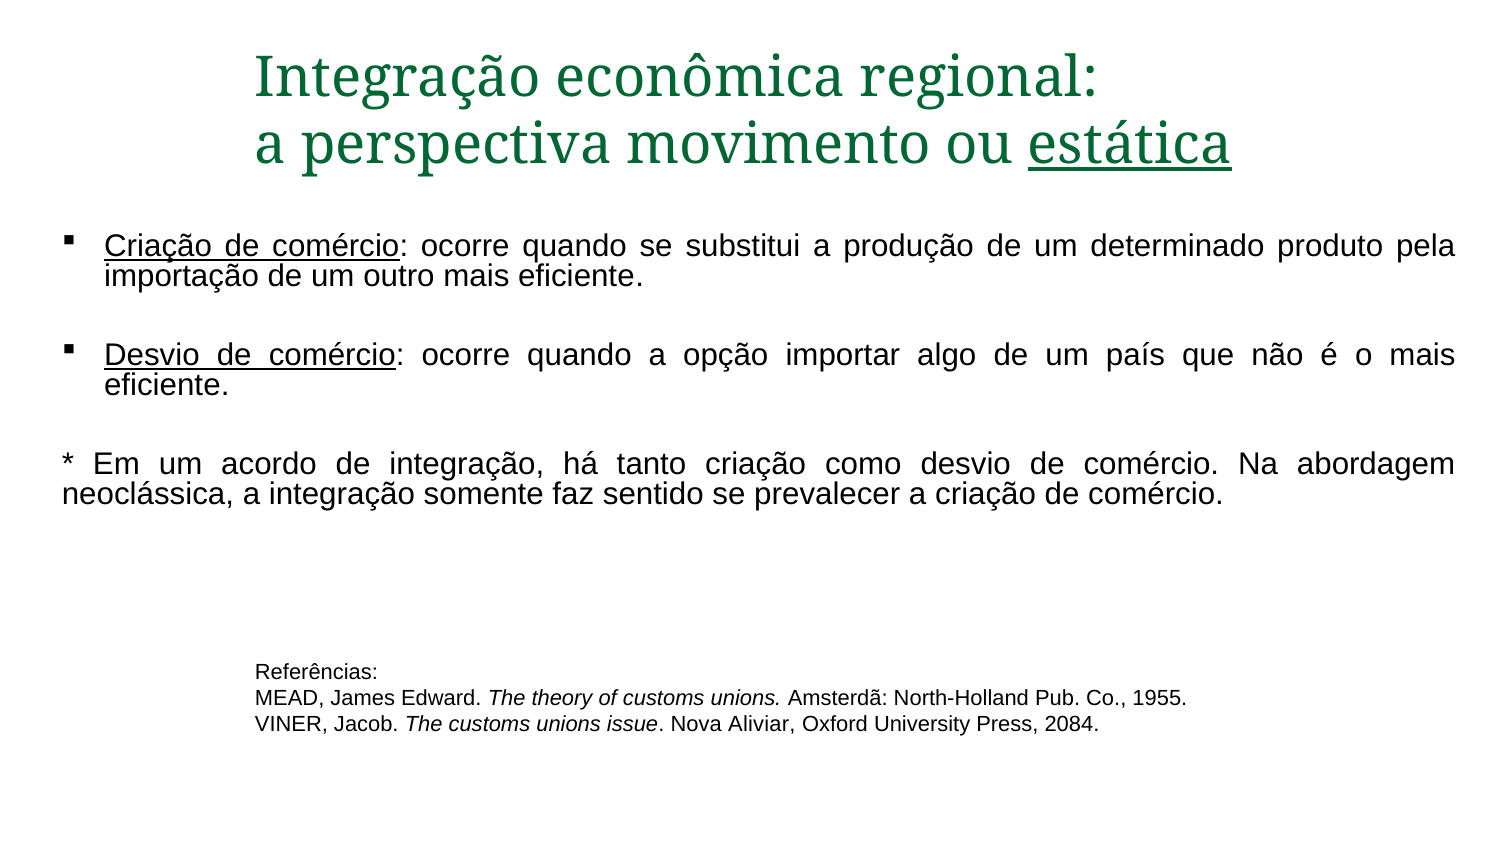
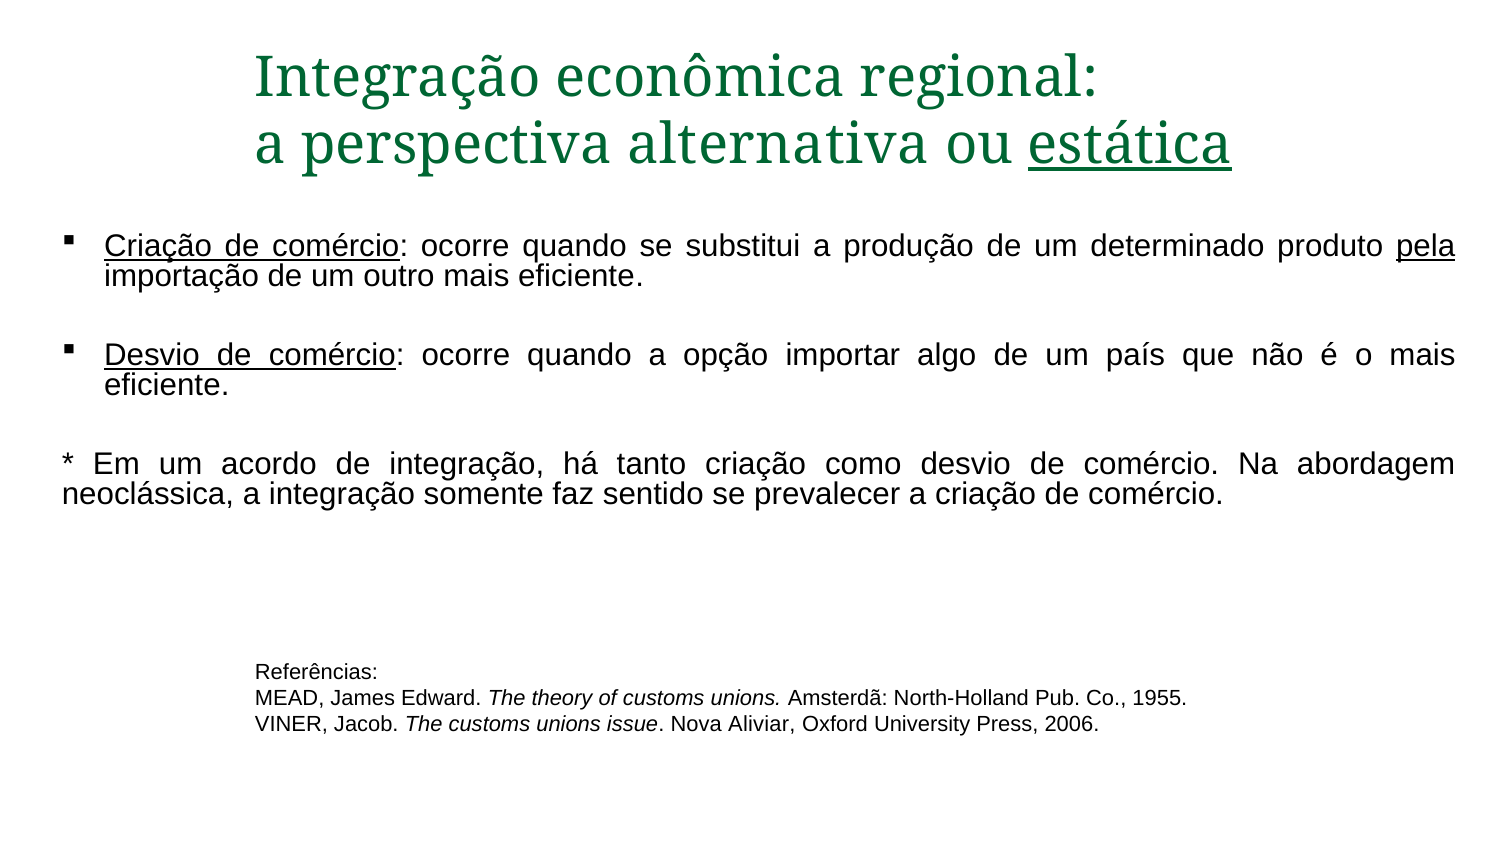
movimento: movimento -> alternativa
pela underline: none -> present
2084: 2084 -> 2006
